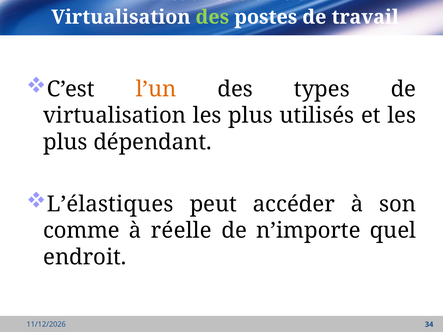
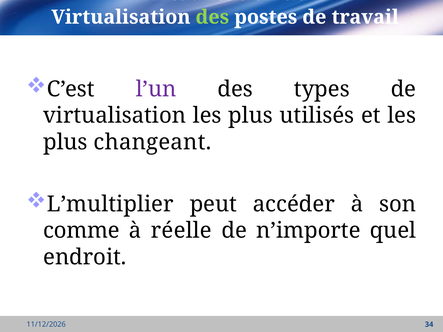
l’un colour: orange -> purple
dépendant: dépendant -> changeant
L’élastiques: L’élastiques -> L’multiplier
